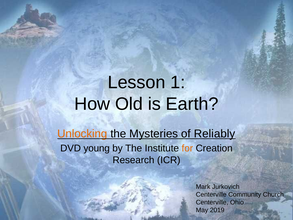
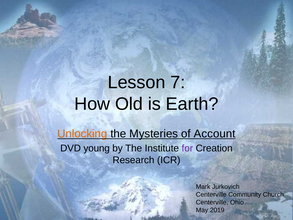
1: 1 -> 7
Reliably: Reliably -> Account
for colour: orange -> purple
